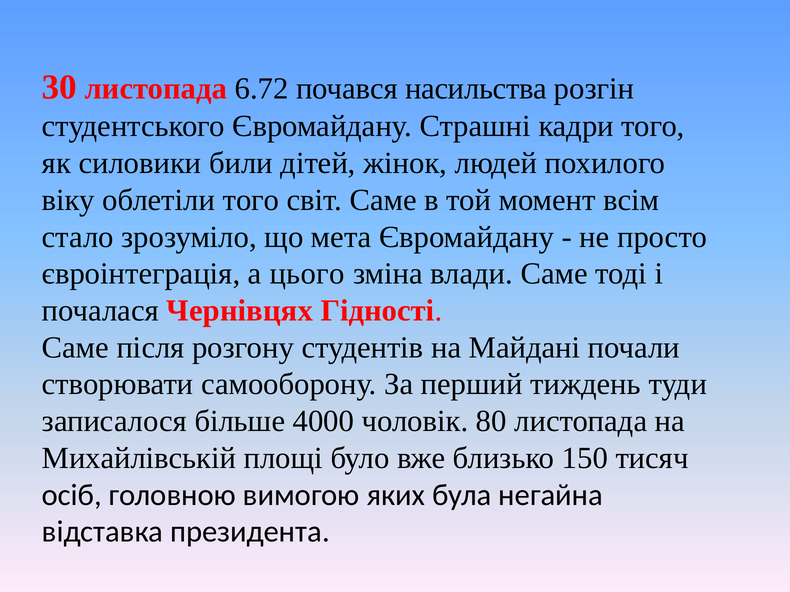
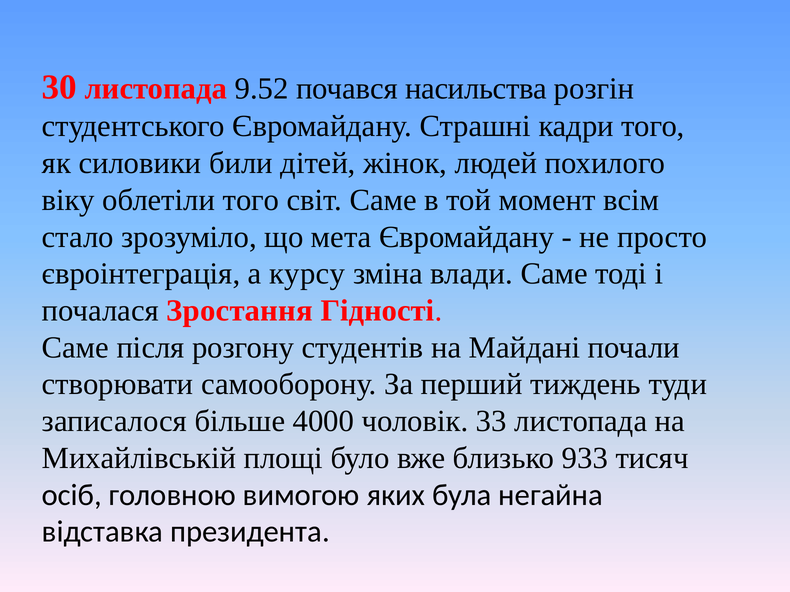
6.72: 6.72 -> 9.52
цього: цього -> курсу
Чернівцях: Чернівцях -> Зростання
80: 80 -> 33
150: 150 -> 933
